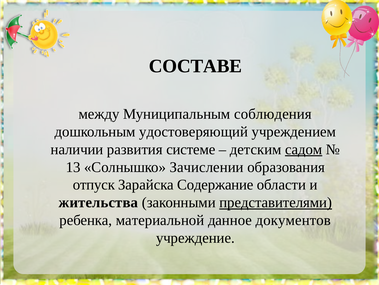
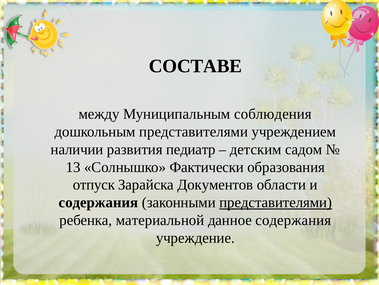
дошкольным удостоверяющий: удостоверяющий -> представителями
системе: системе -> педиатр
садом underline: present -> none
Зачислении: Зачислении -> Фактически
Содержание: Содержание -> Документов
жительства at (98, 202): жительства -> содержания
данное документов: документов -> содержания
